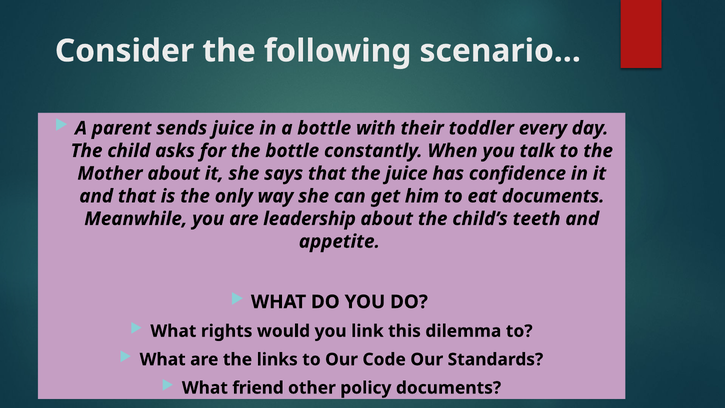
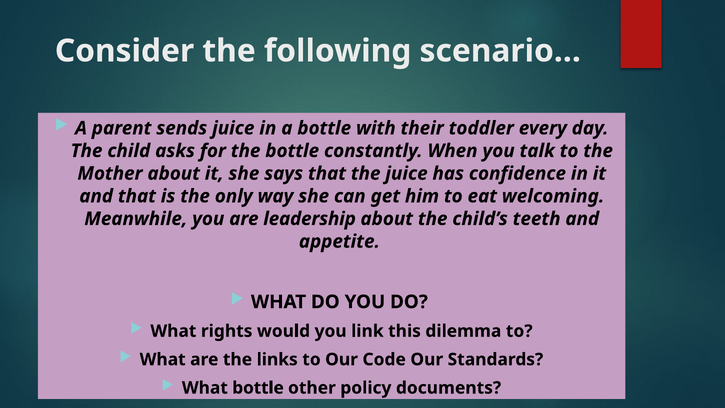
eat documents: documents -> welcoming
What friend: friend -> bottle
